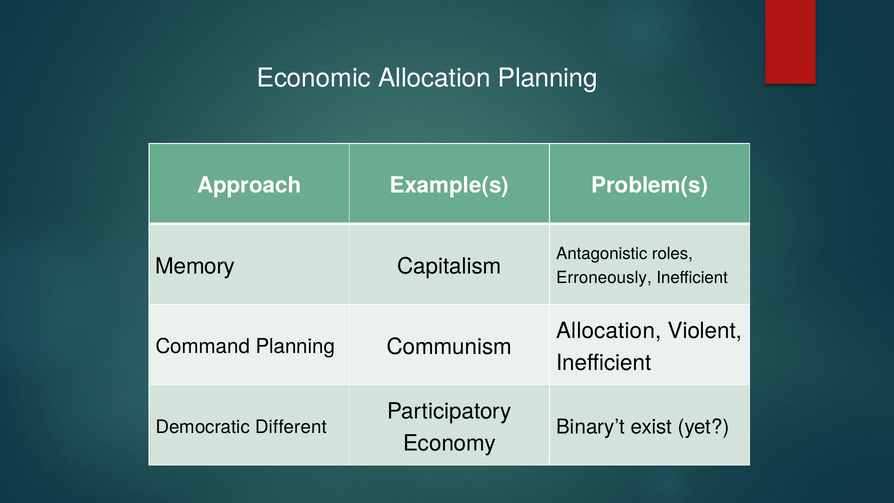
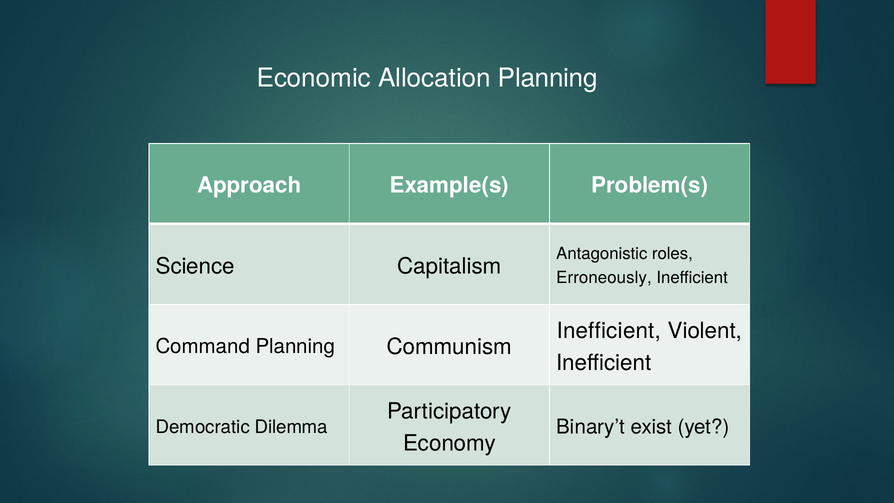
Memory: Memory -> Science
Allocation at (609, 331): Allocation -> Inefficient
Different: Different -> Dilemma
